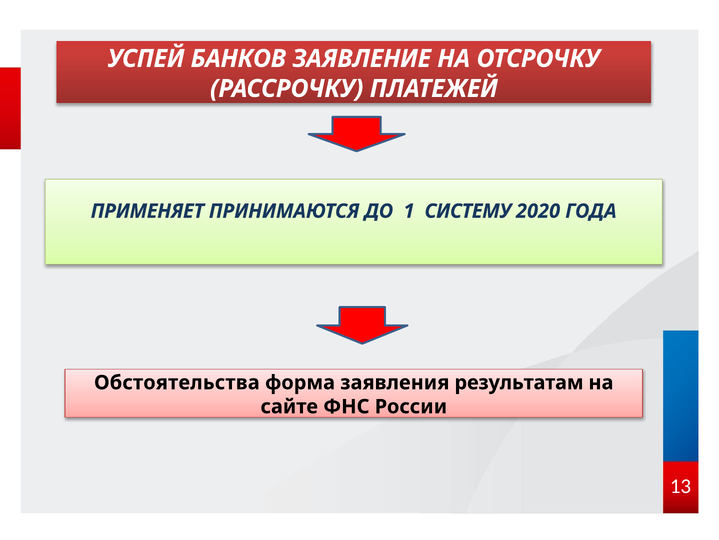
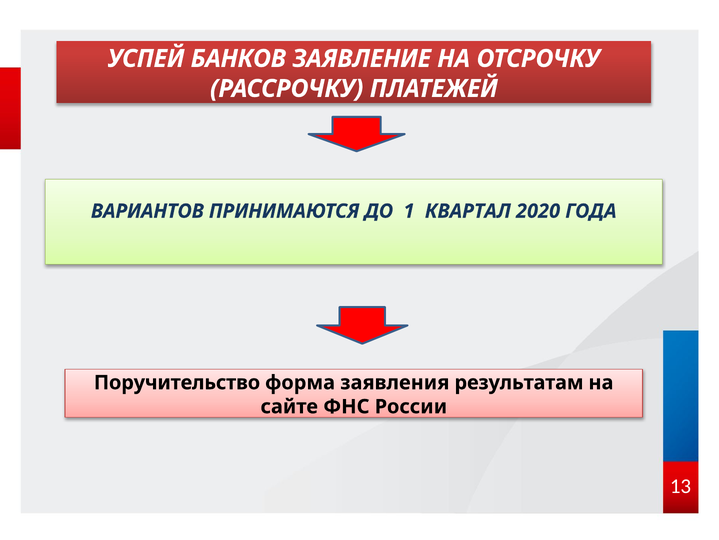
ПРИМЕНЯЕТ: ПРИМЕНЯЕТ -> ВАРИАНТОВ
СИСТЕМУ: СИСТЕМУ -> КВАРТАЛ
Обстоятельства: Обстоятельства -> Поручительство
